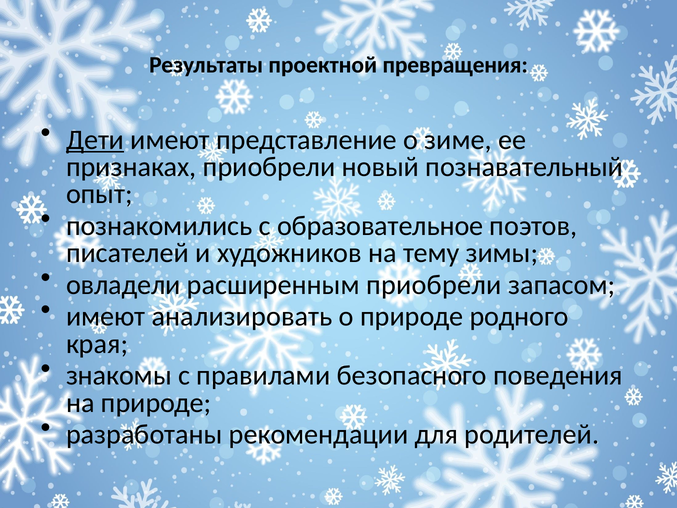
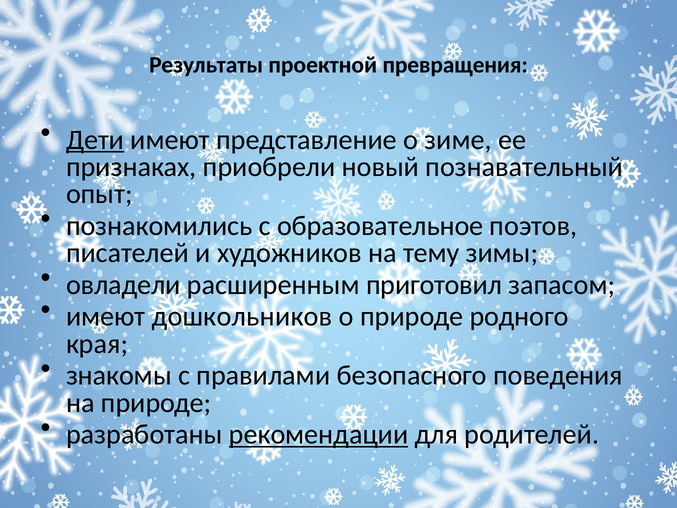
расширенным приобрели: приобрели -> приготовил
анализировать: анализировать -> дошкольников
рекомендации underline: none -> present
